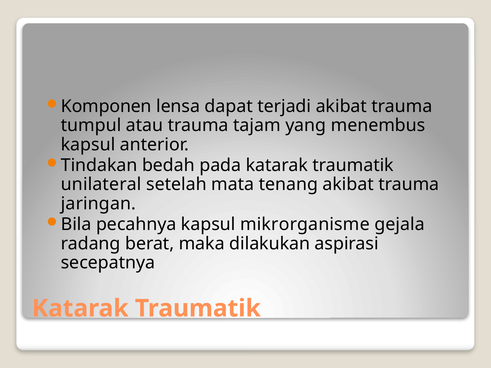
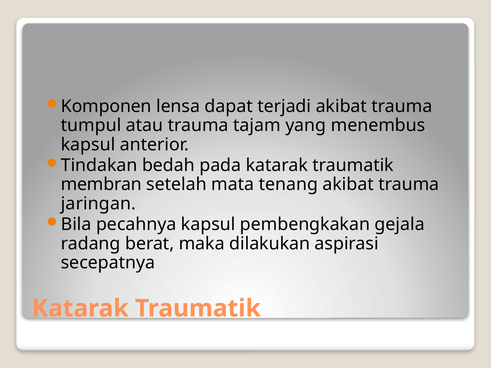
unilateral: unilateral -> membran
mikrorganisme: mikrorganisme -> pembengkakan
